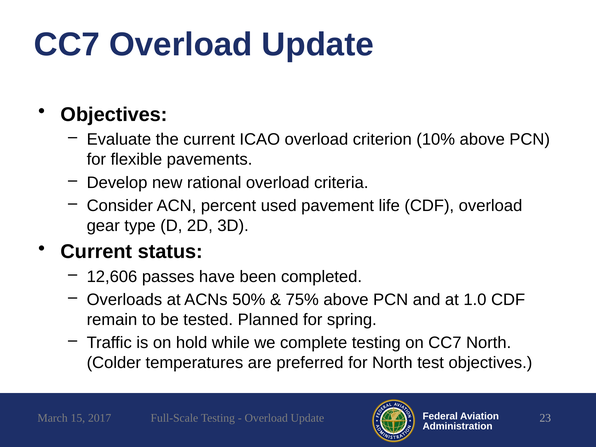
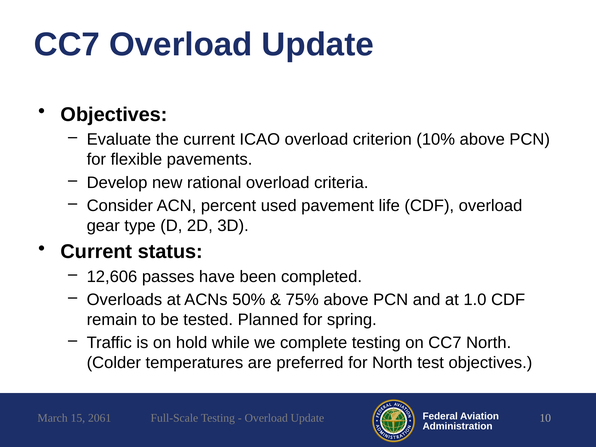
2017: 2017 -> 2061
23: 23 -> 10
